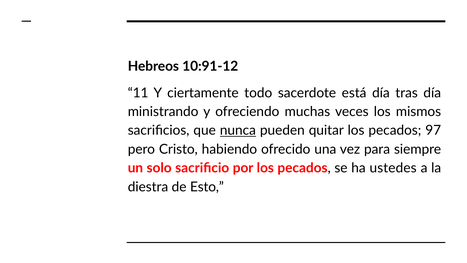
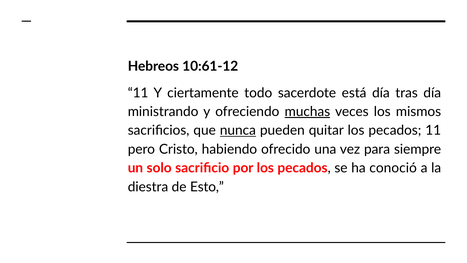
10:91-12: 10:91-12 -> 10:61-12
muchas underline: none -> present
pecados 97: 97 -> 11
ustedes: ustedes -> conoció
